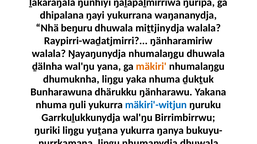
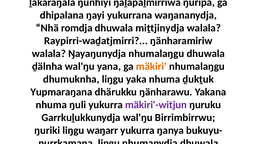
beŋuru: beŋuru -> romdja
Bunharawuna: Bunharawuna -> Yupmaraŋana
mäkiri'-witjun colour: blue -> purple
yuṯana: yuṯana -> waŋarr
